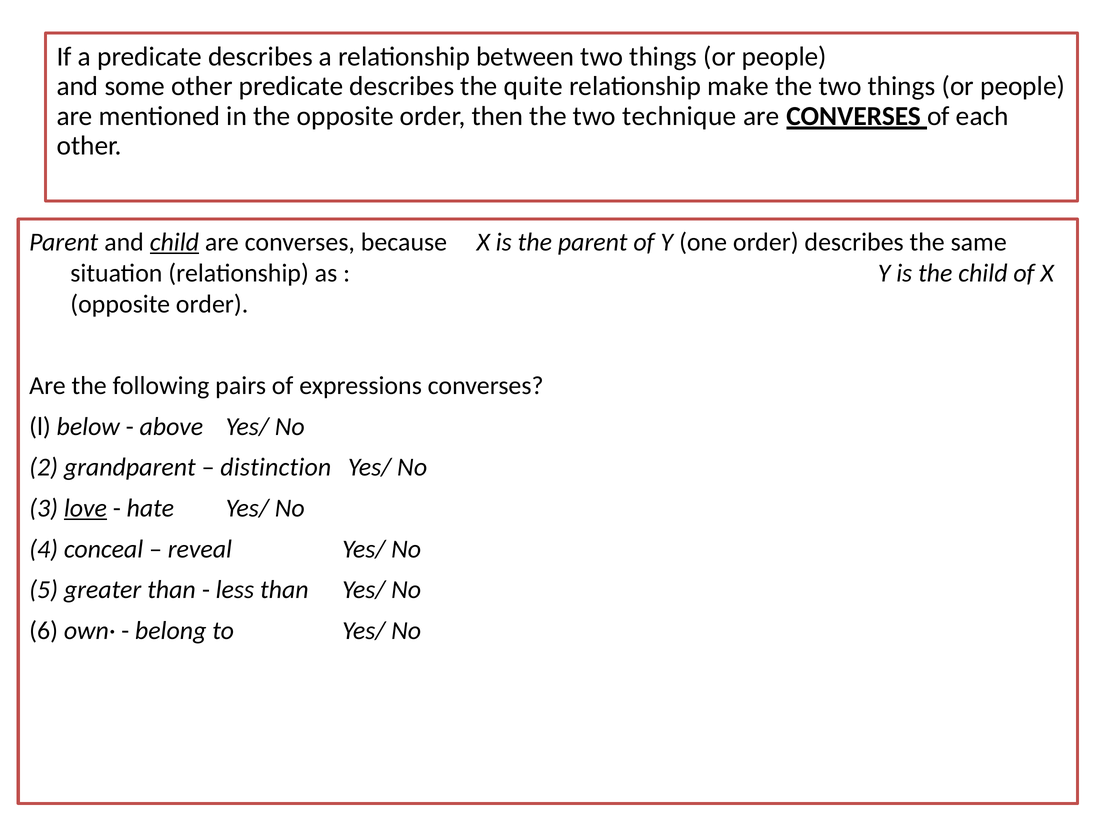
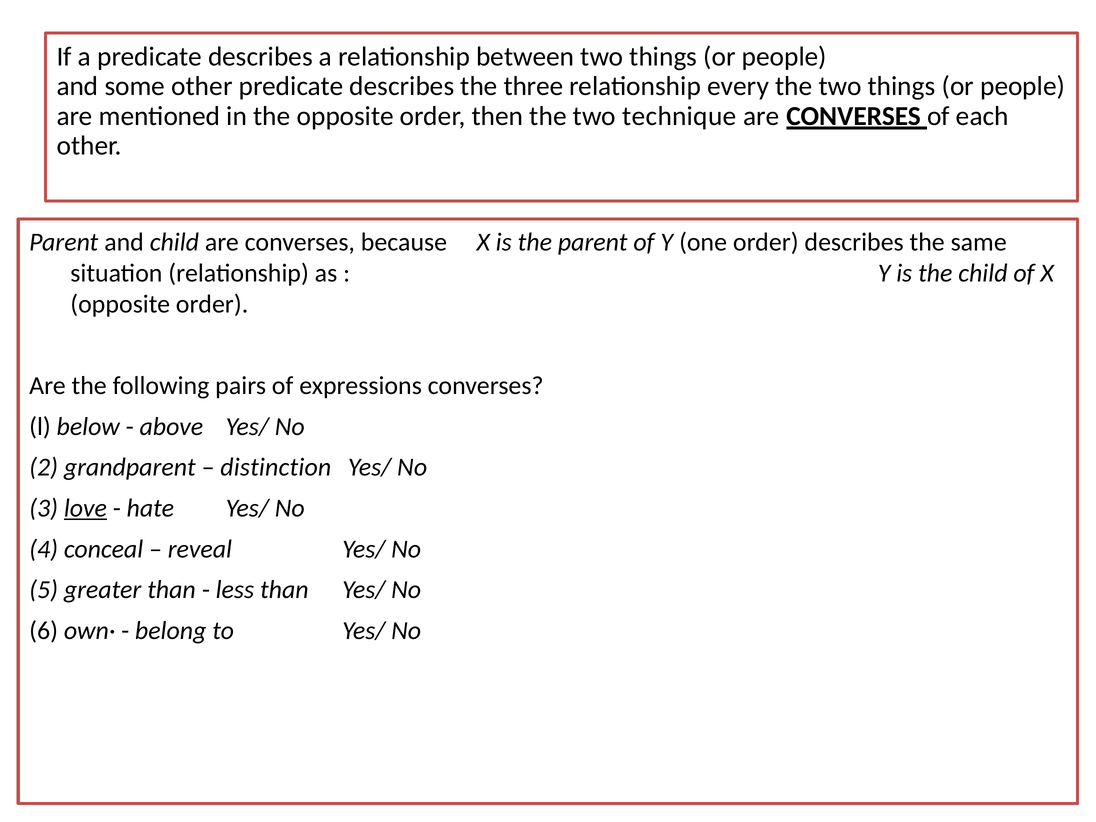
quite: quite -> three
make: make -> every
child at (174, 242) underline: present -> none
